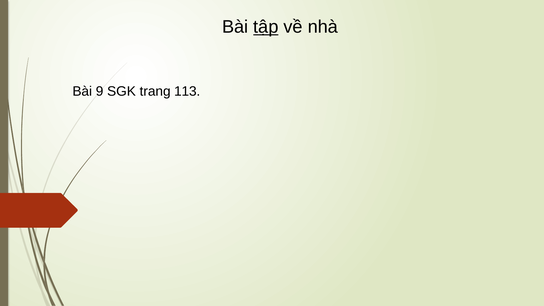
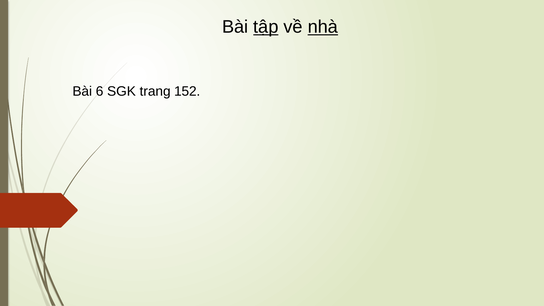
nhà underline: none -> present
9: 9 -> 6
113: 113 -> 152
